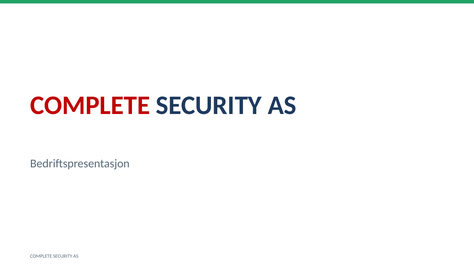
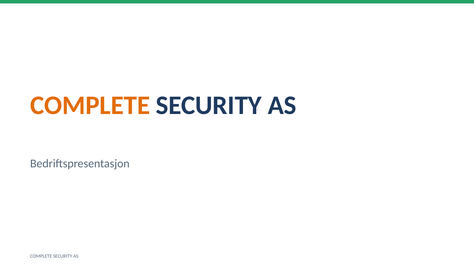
COMPLETE at (90, 105) colour: red -> orange
